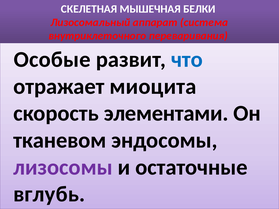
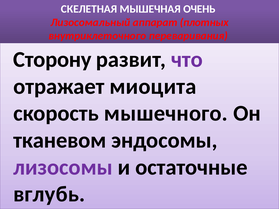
БЕЛКИ: БЕЛКИ -> ОЧЕНЬ
система: система -> плотных
Особые: Особые -> Сторону
что colour: blue -> purple
элементами: элементами -> мышечного
